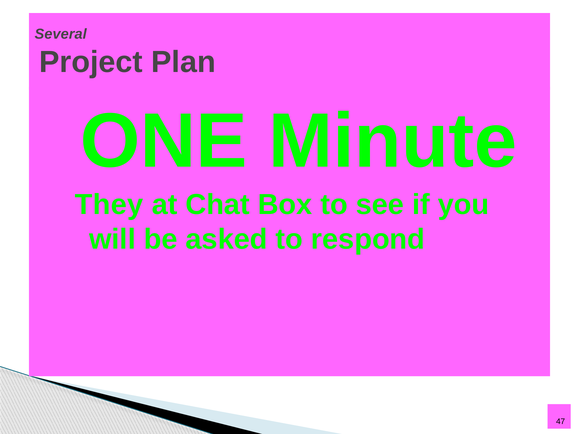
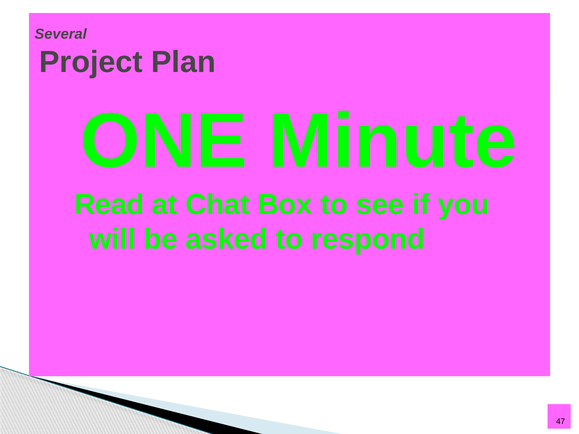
They: They -> Read
